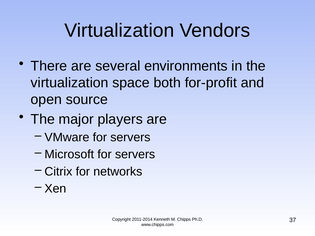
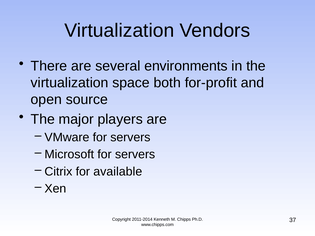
networks: networks -> available
